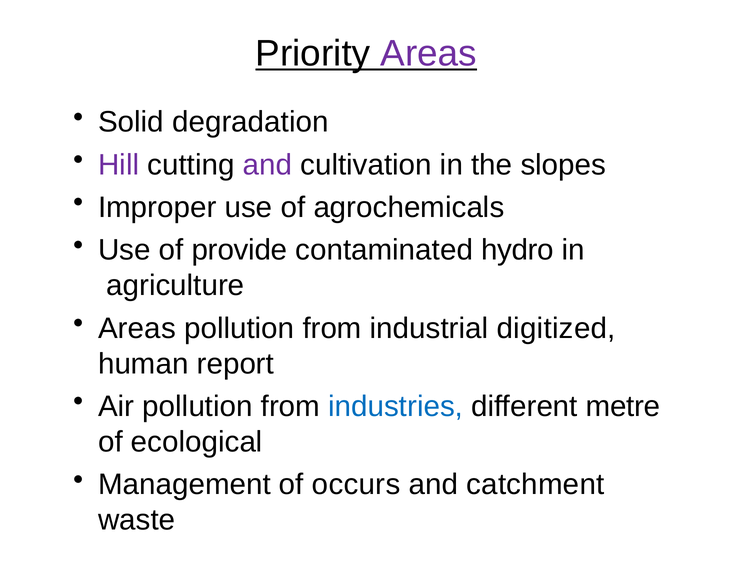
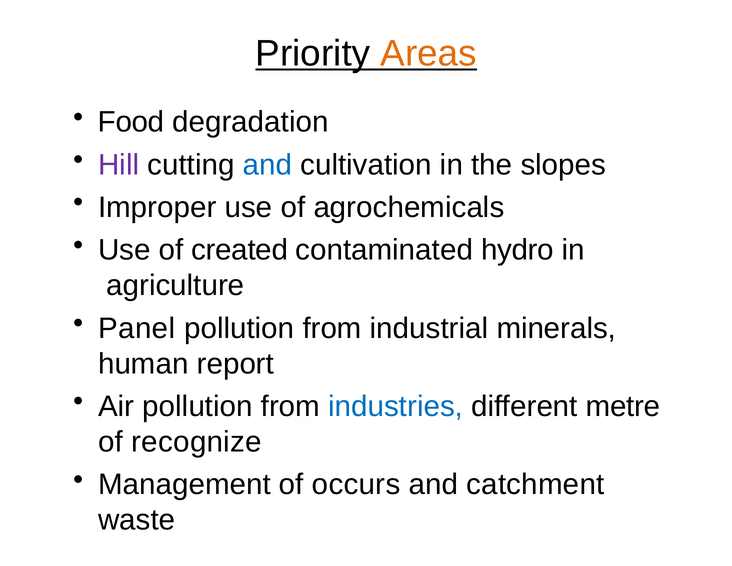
Areas at (429, 53) colour: purple -> orange
Solid: Solid -> Food
and at (267, 165) colour: purple -> blue
provide: provide -> created
Areas at (137, 328): Areas -> Panel
digitized: digitized -> minerals
ecological: ecological -> recognize
